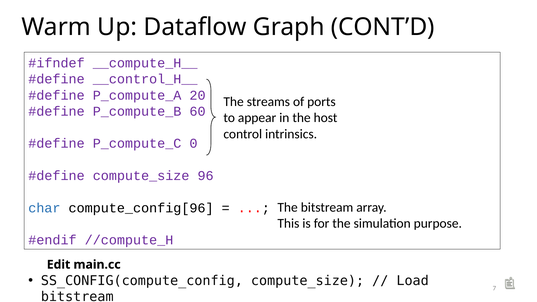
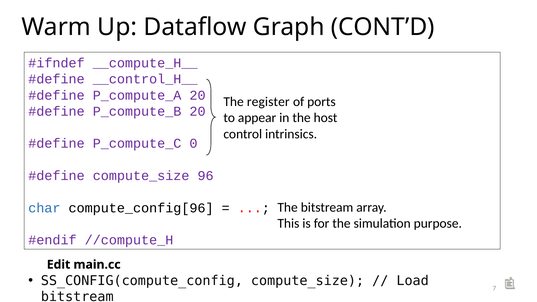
streams: streams -> register
P_compute_B 60: 60 -> 20
